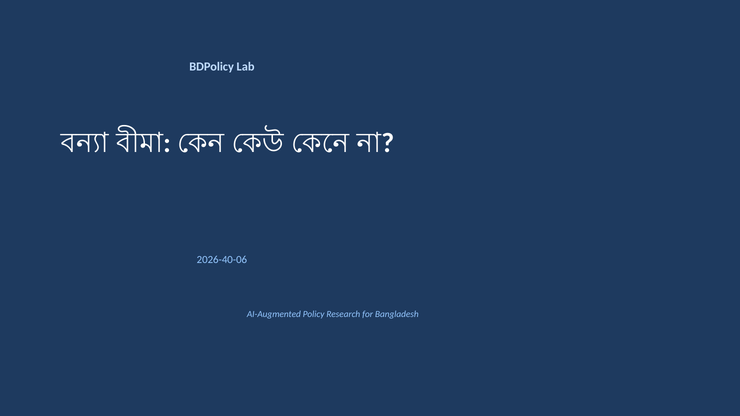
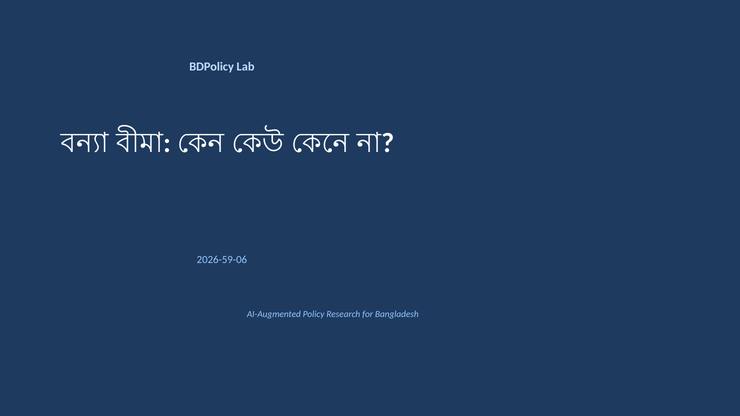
2026-40-06: 2026-40-06 -> 2026-59-06
